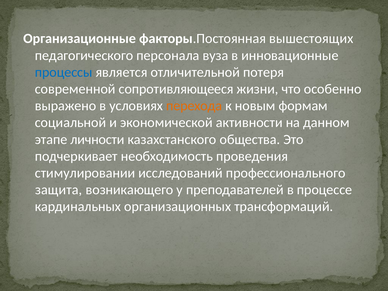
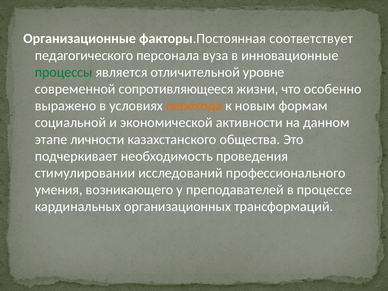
вышестоящих: вышестоящих -> соответствует
процессы colour: blue -> green
потеря: потеря -> уровне
защита: защита -> умения
